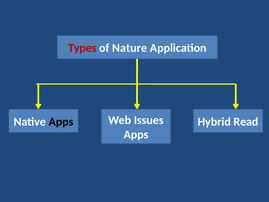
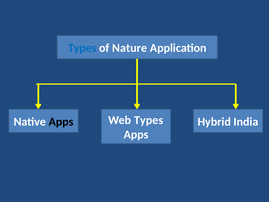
Types at (82, 48) colour: red -> blue
Web Issues: Issues -> Types
Read: Read -> India
